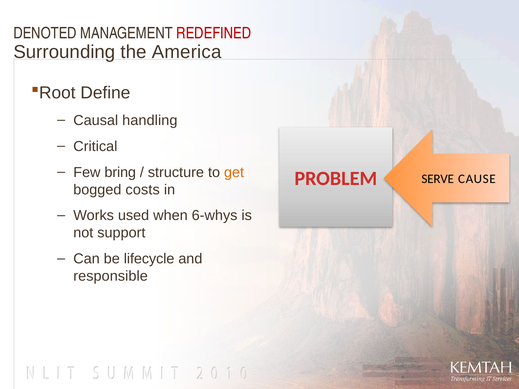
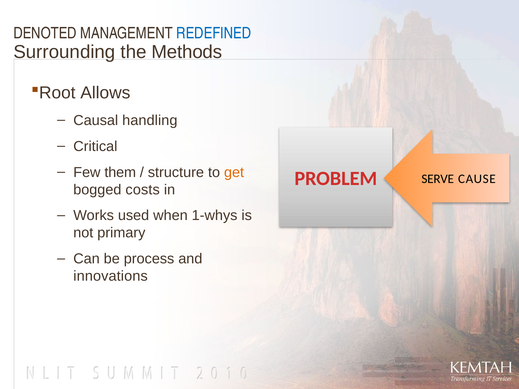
REDEFINED colour: red -> blue
America: America -> Methods
Define: Define -> Allows
bring: bring -> them
6-whys: 6-whys -> 1-whys
support: support -> primary
lifecycle: lifecycle -> process
responsible: responsible -> innovations
